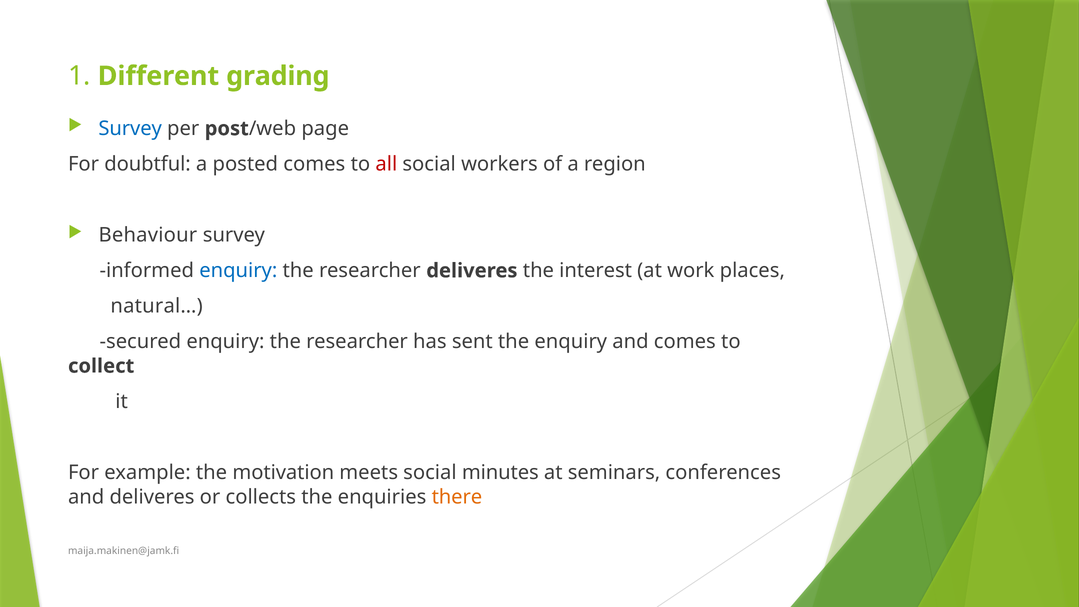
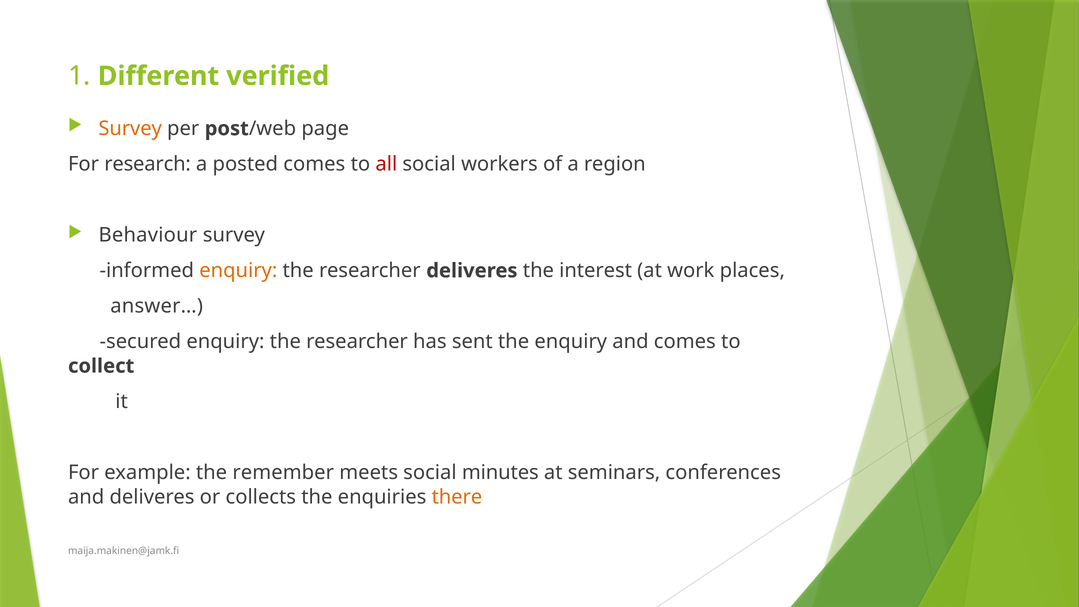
grading: grading -> verified
Survey at (130, 129) colour: blue -> orange
doubtful: doubtful -> research
enquiry at (238, 271) colour: blue -> orange
natural…: natural… -> answer…
motivation: motivation -> remember
